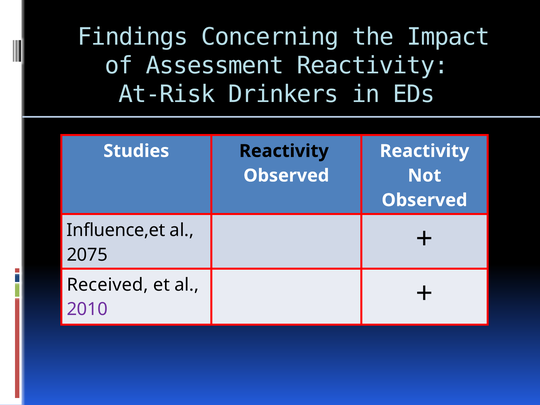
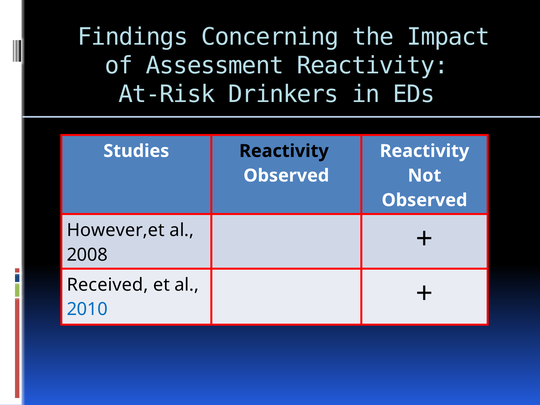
Influence,et: Influence,et -> However,et
2075: 2075 -> 2008
2010 colour: purple -> blue
